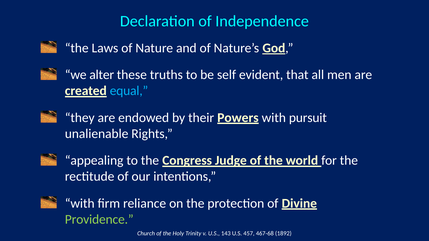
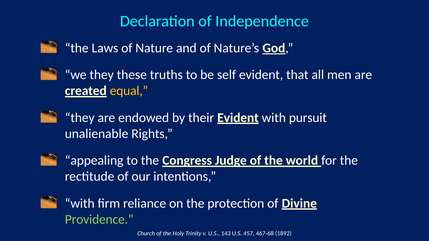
we alter: alter -> they
equal colour: light blue -> yellow
their Powers: Powers -> Evident
